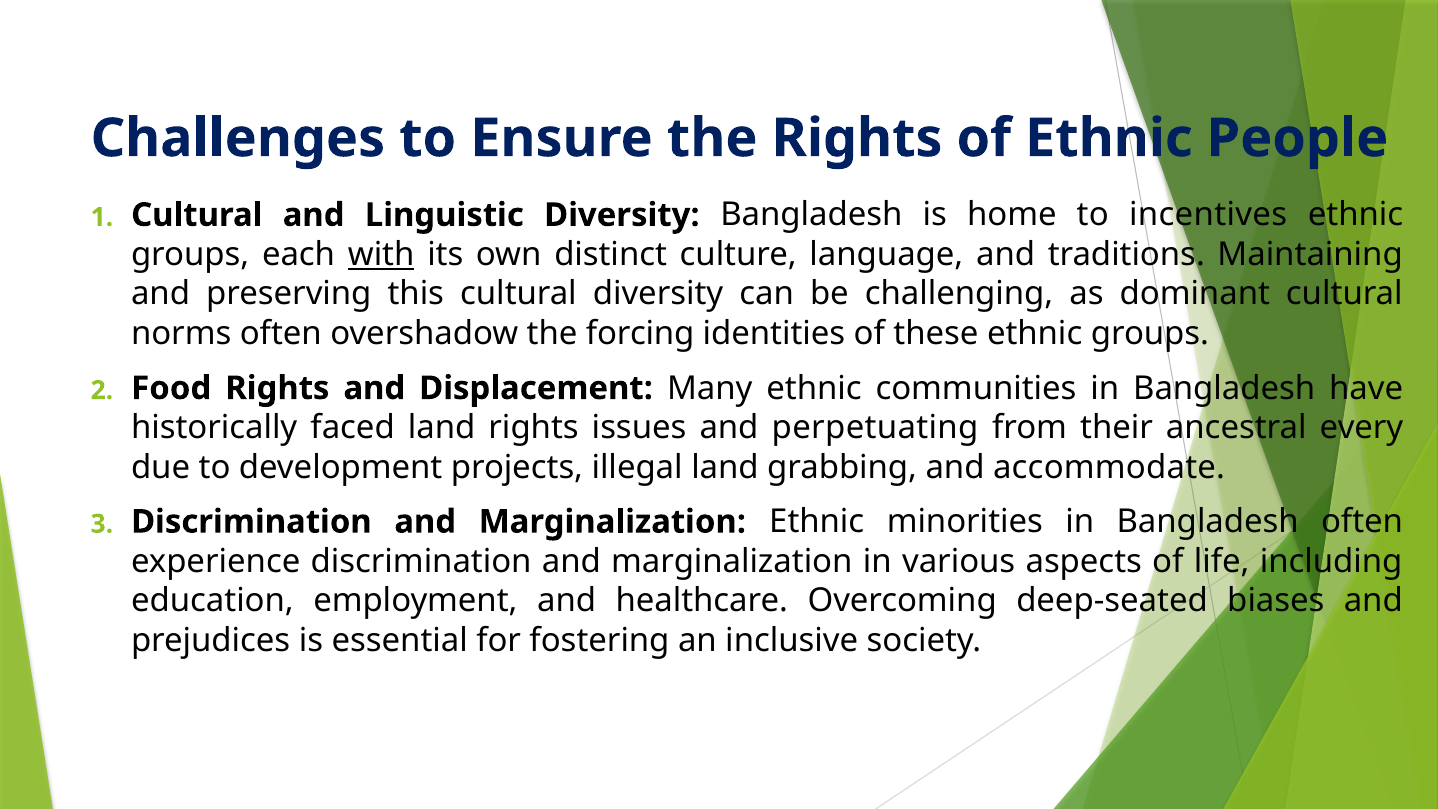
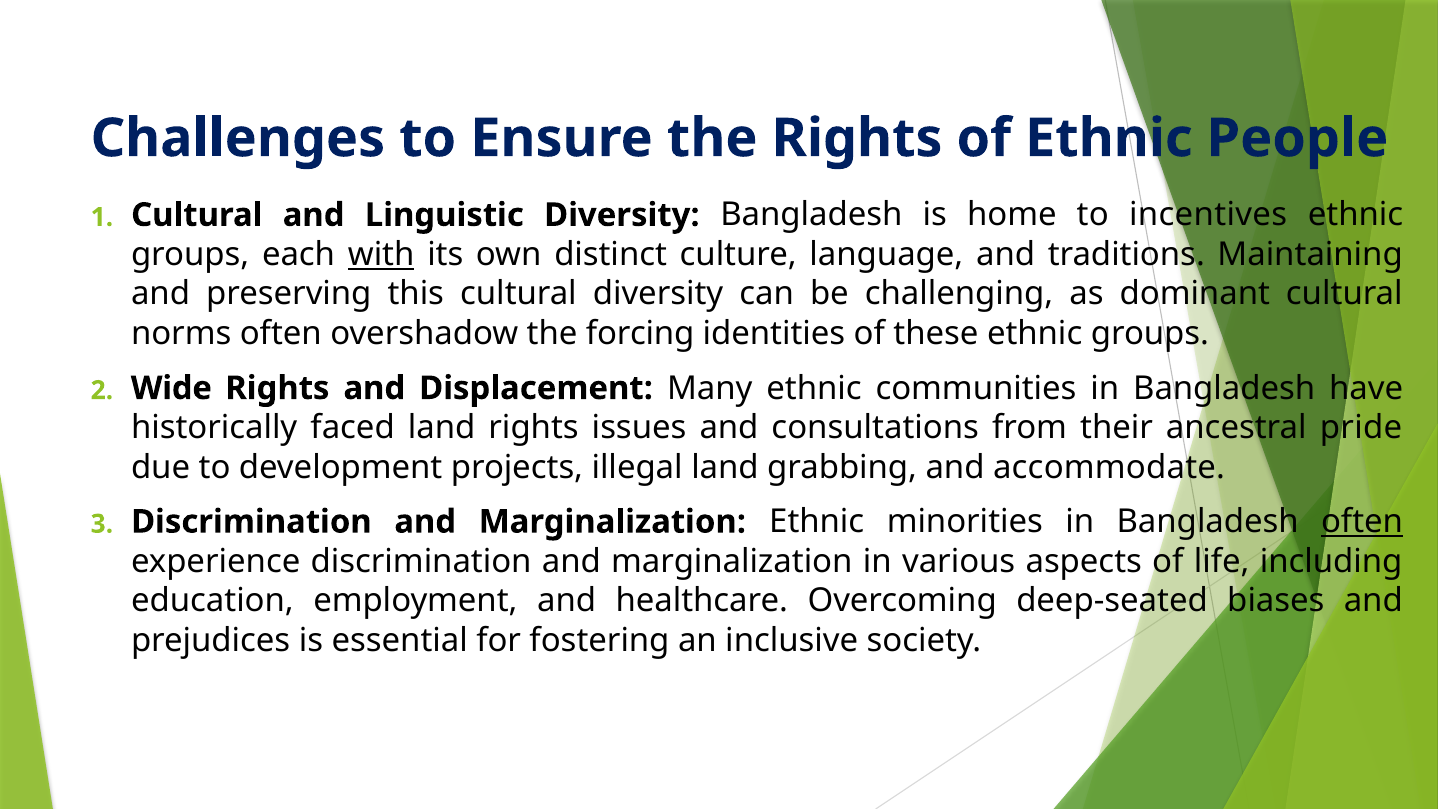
Food: Food -> Wide
perpetuating: perpetuating -> consultations
every: every -> pride
often at (1362, 522) underline: none -> present
